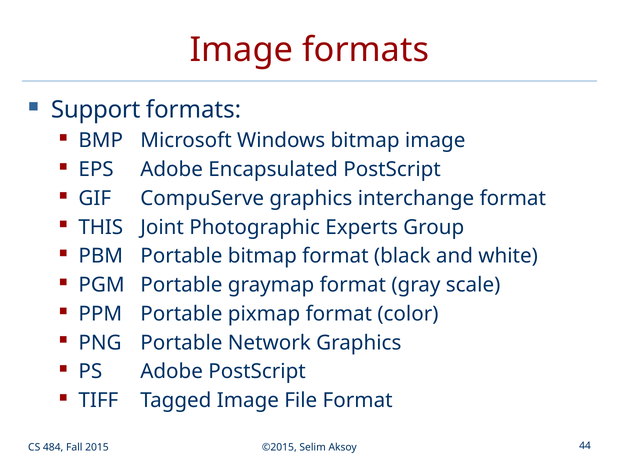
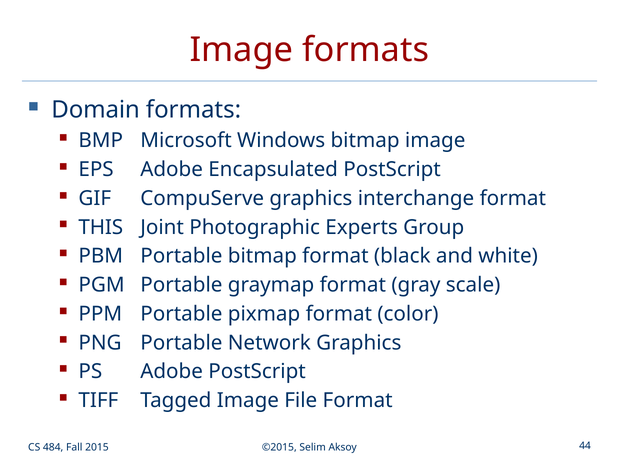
Support: Support -> Domain
